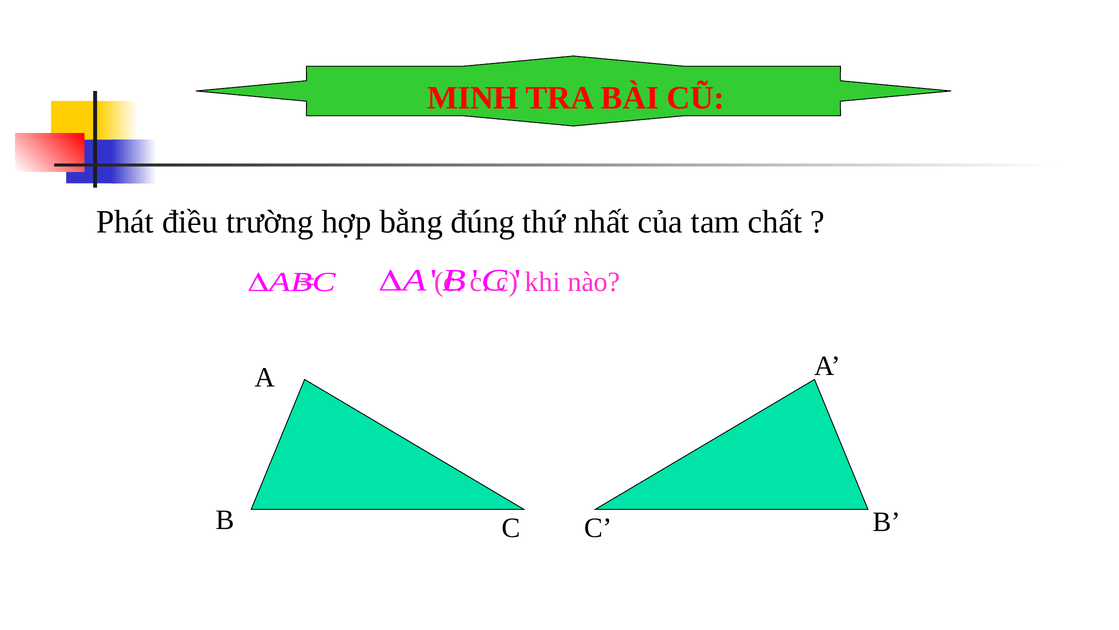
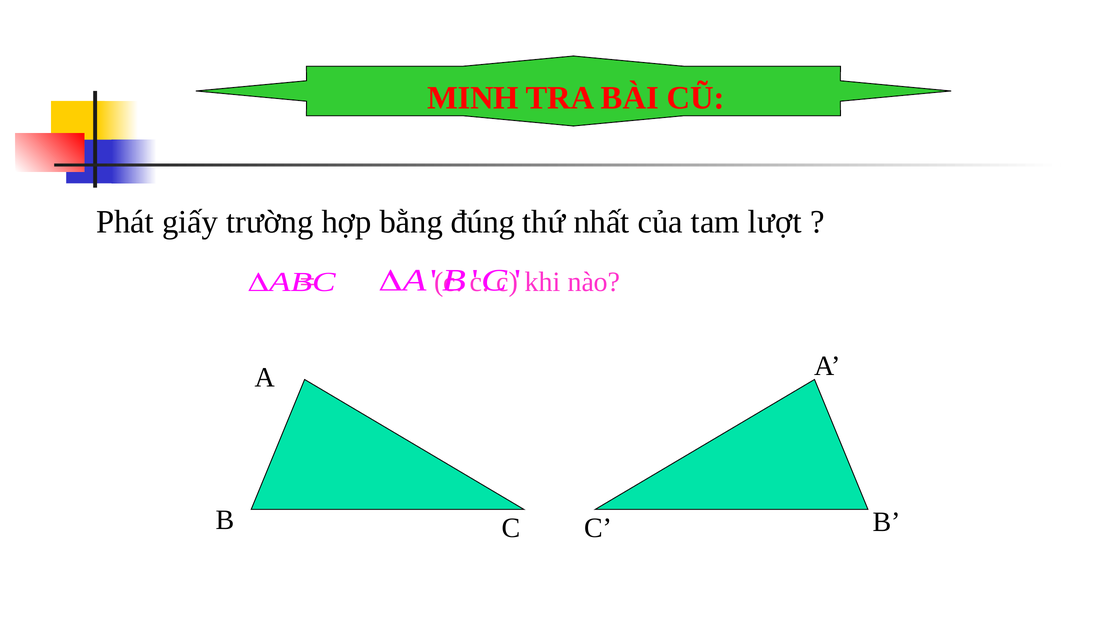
điều: điều -> giấy
chất: chất -> lượt
